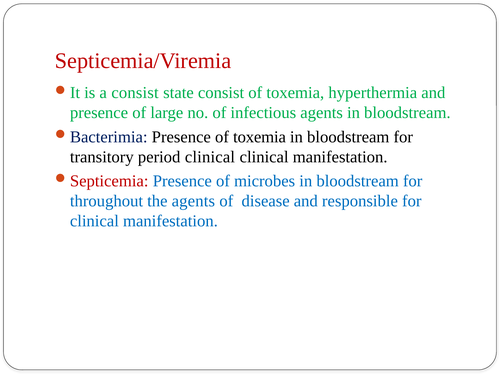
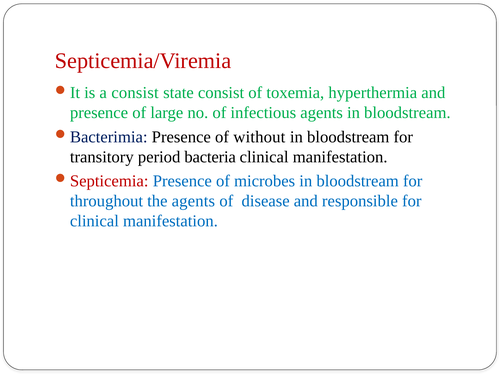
Presence of toxemia: toxemia -> without
period clinical: clinical -> bacteria
